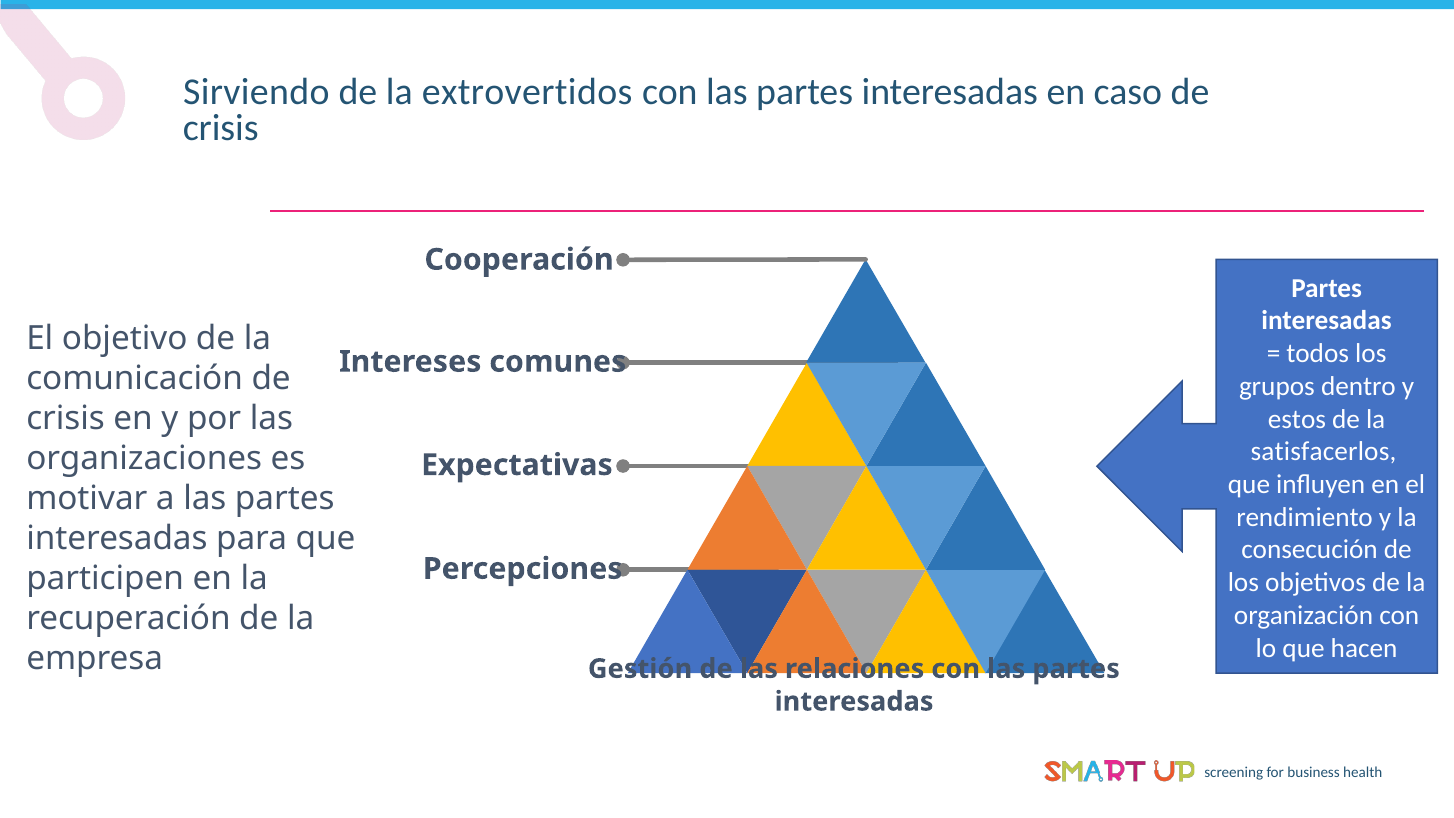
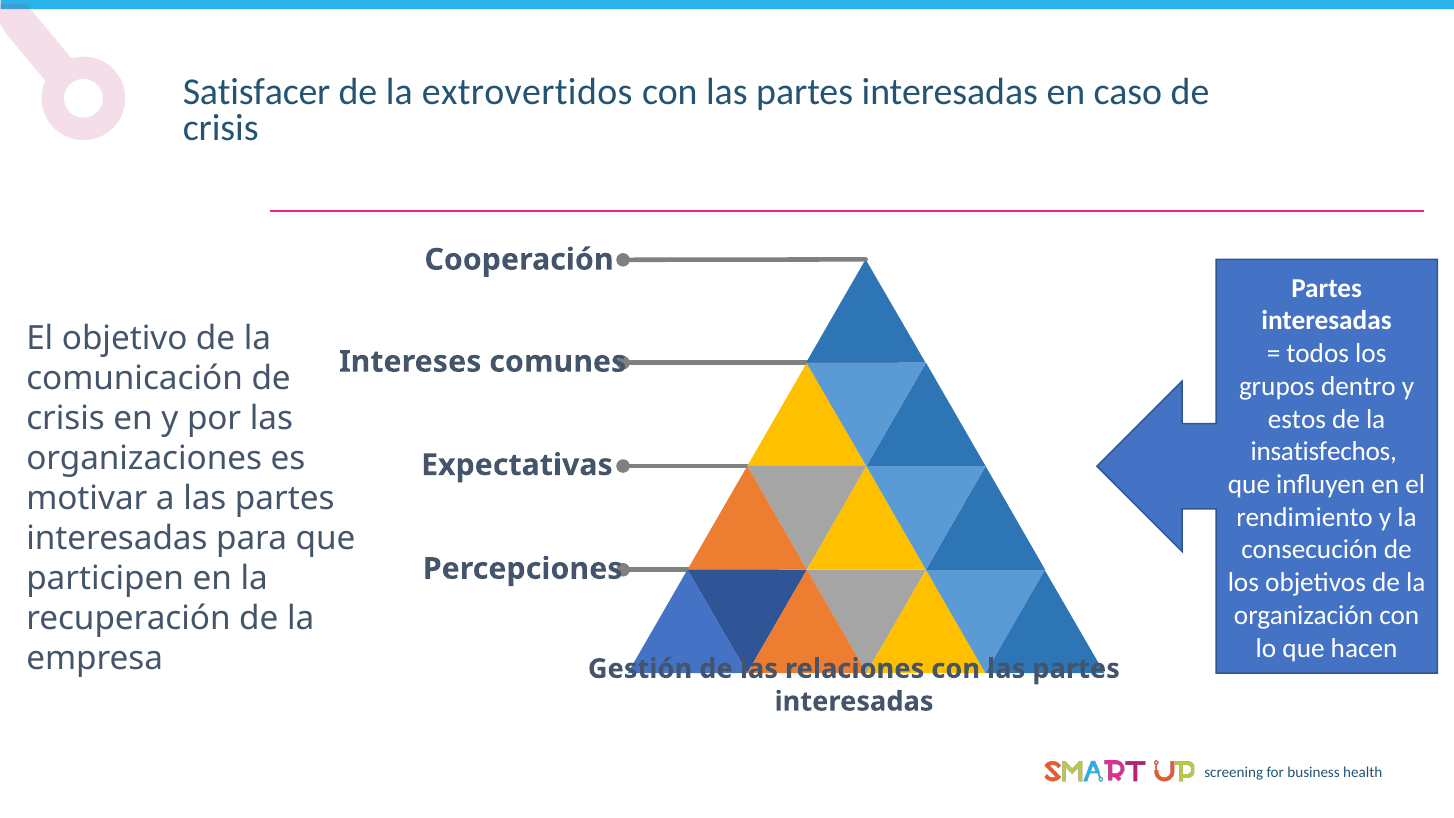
Sirviendo: Sirviendo -> Satisfacer
satisfacerlos: satisfacerlos -> insatisfechos
